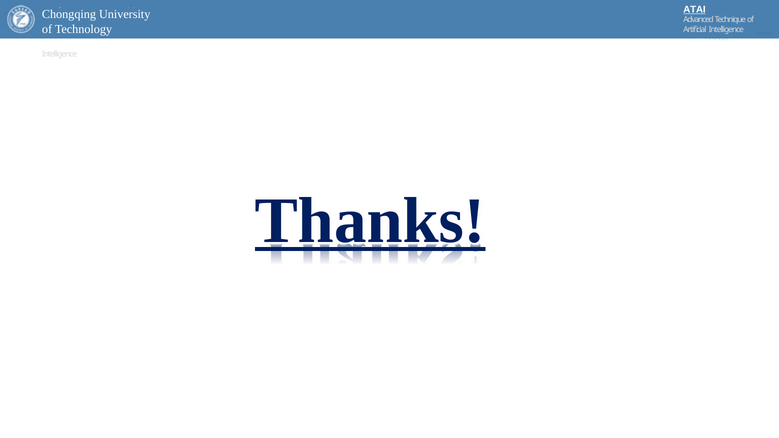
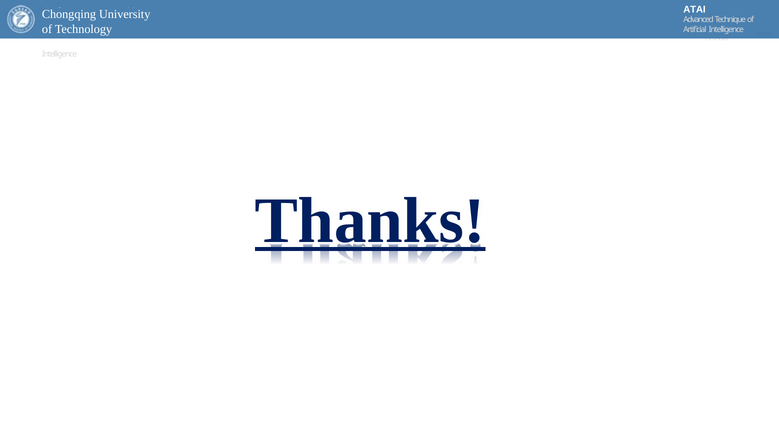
ATAI at (694, 10) underline: present -> none
